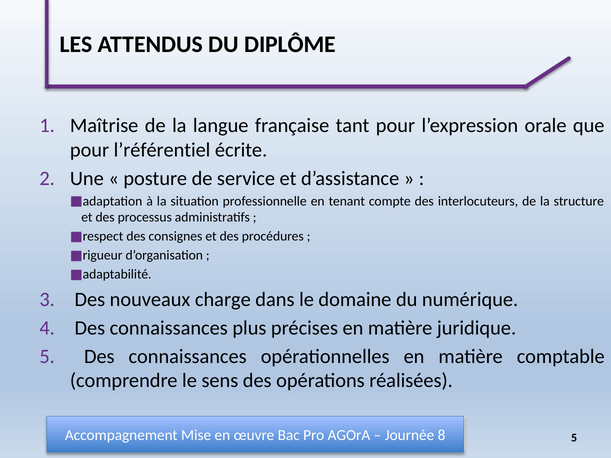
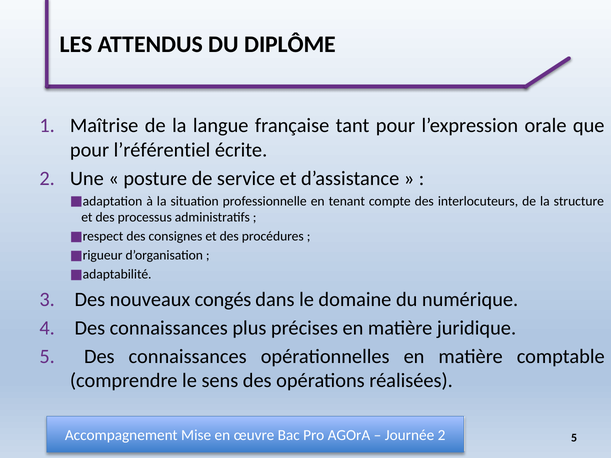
charge: charge -> congés
Journée 8: 8 -> 2
